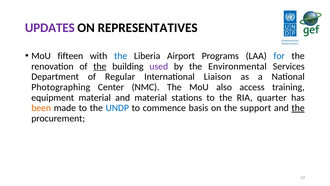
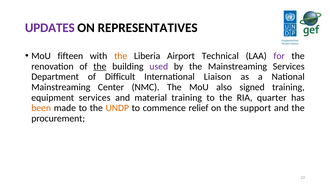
the at (121, 56) colour: blue -> orange
Programs: Programs -> Technical
for colour: blue -> purple
the Environmental: Environmental -> Mainstreaming
Regular: Regular -> Difficult
Photographing at (61, 87): Photographing -> Mainstreaming
access: access -> signed
equipment material: material -> services
material stations: stations -> training
UNDP colour: blue -> orange
basis: basis -> relief
the at (298, 108) underline: present -> none
